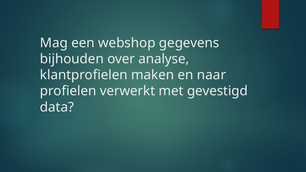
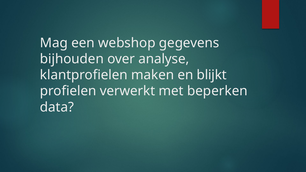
naar: naar -> blijkt
gevestigd: gevestigd -> beperken
